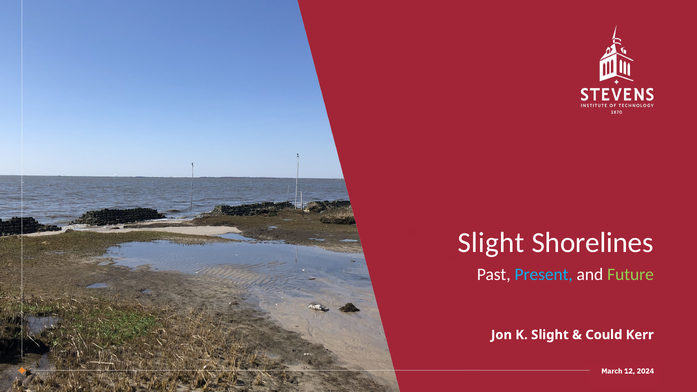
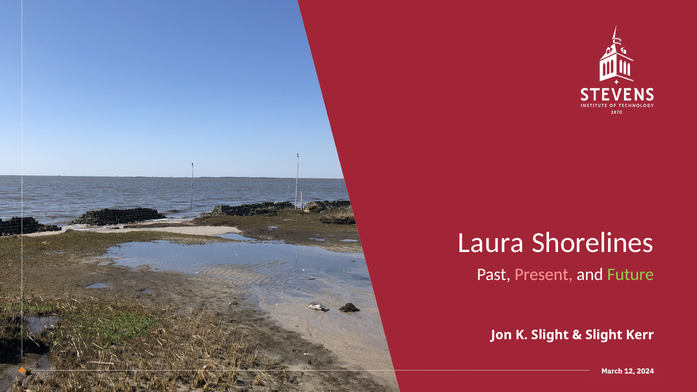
Slight at (491, 243): Slight -> Laura
Present colour: light blue -> pink
Could at (604, 335): Could -> Slight
